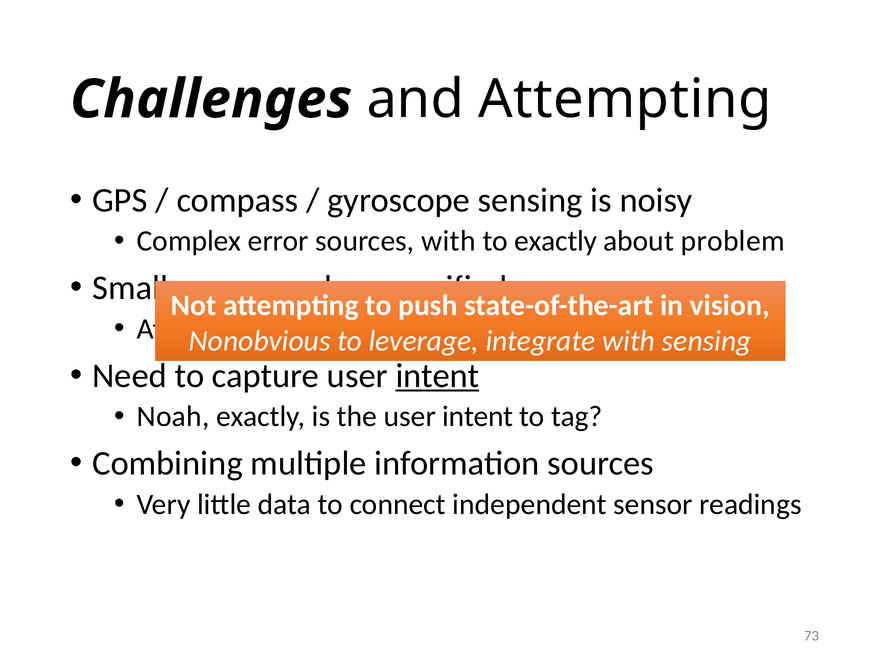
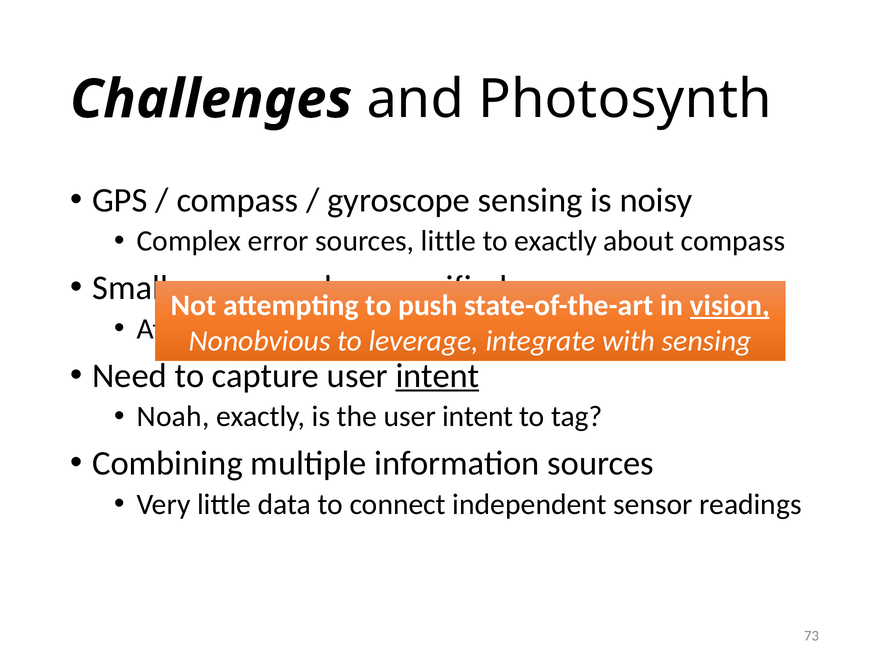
and Attempting: Attempting -> Photosynth
sources with: with -> little
about problem: problem -> compass
vision underline: none -> present
